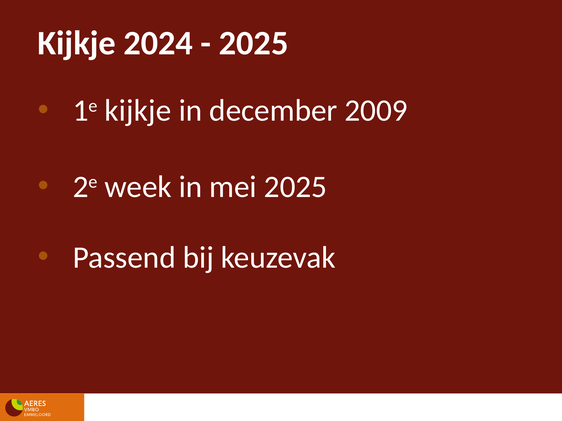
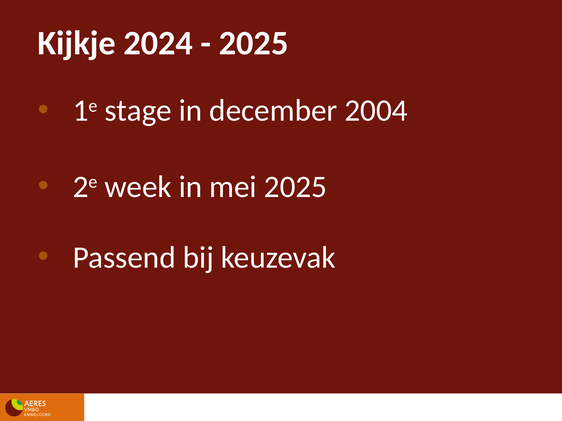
1e kijkje: kijkje -> stage
2009: 2009 -> 2004
